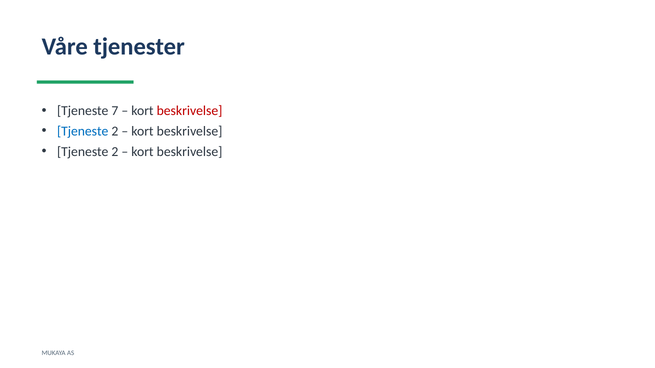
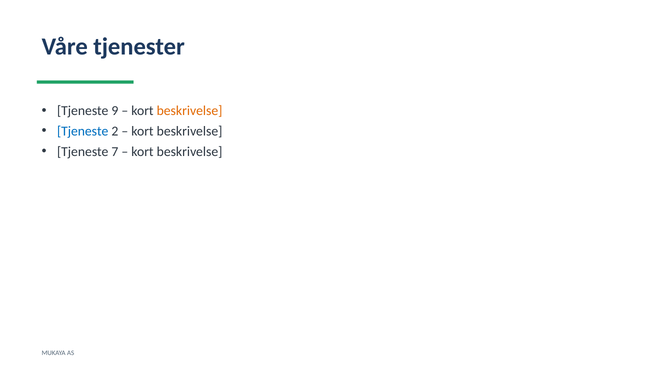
7: 7 -> 9
beskrivelse at (190, 111) colour: red -> orange
2 at (115, 152): 2 -> 7
